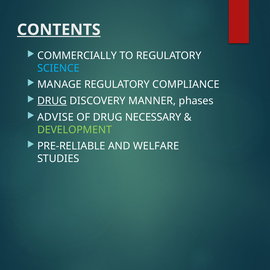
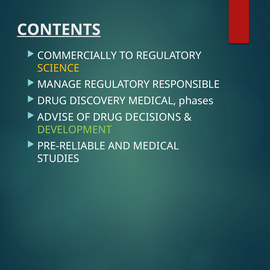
SCIENCE colour: light blue -> yellow
COMPLIANCE: COMPLIANCE -> RESPONSIBLE
DRUG at (52, 101) underline: present -> none
DISCOVERY MANNER: MANNER -> MEDICAL
NECESSARY: NECESSARY -> DECISIONS
AND WELFARE: WELFARE -> MEDICAL
